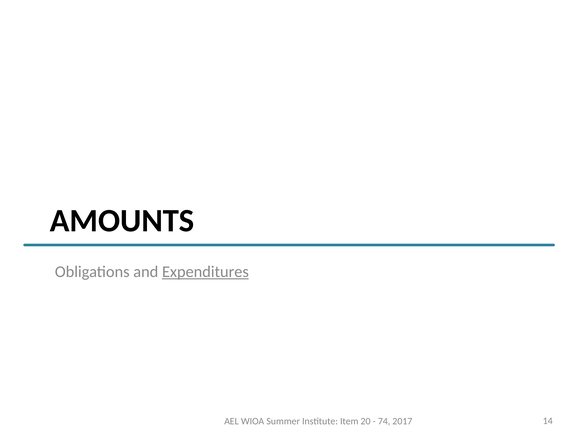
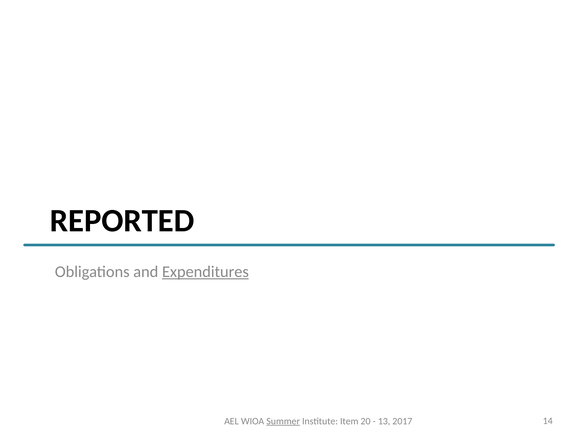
AMOUNTS: AMOUNTS -> REPORTED
Summer underline: none -> present
74: 74 -> 13
